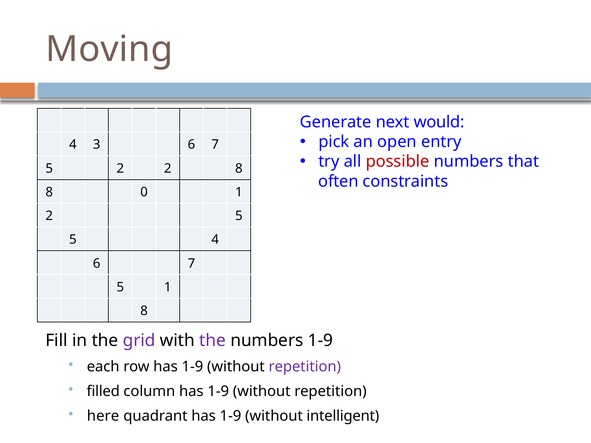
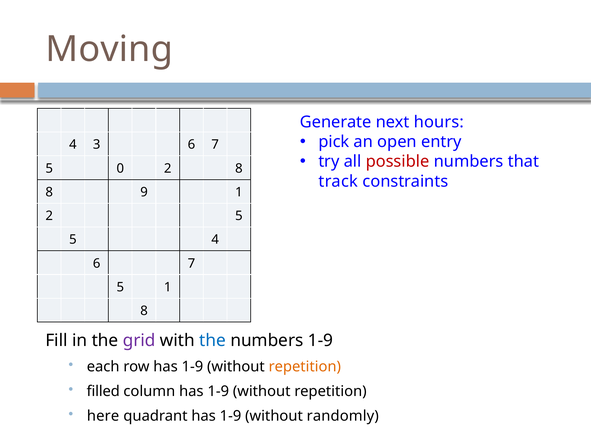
would: would -> hours
5 2: 2 -> 0
often: often -> track
0: 0 -> 9
the at (213, 341) colour: purple -> blue
repetition at (305, 367) colour: purple -> orange
intelligent: intelligent -> randomly
